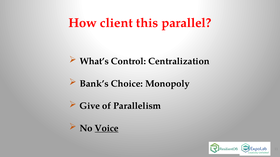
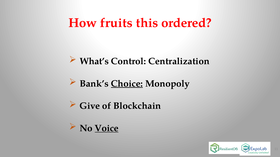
client: client -> fruits
parallel: parallel -> ordered
Choice underline: none -> present
Parallelism: Parallelism -> Blockchain
